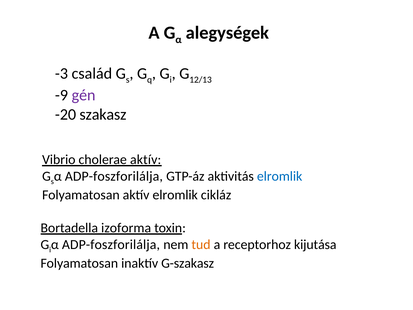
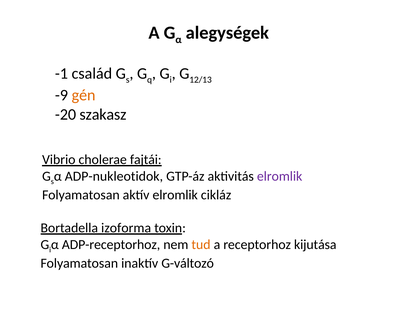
-3: -3 -> -1
gén colour: purple -> orange
cholerae aktív: aktív -> fajtái
ADP-foszforilálja at (114, 176): ADP-foszforilálja -> ADP-nukleotidok
elromlik at (280, 176) colour: blue -> purple
ADP-foszforilálja at (111, 244): ADP-foszforilálja -> ADP-receptorhoz
G-szakasz: G-szakasz -> G-változó
